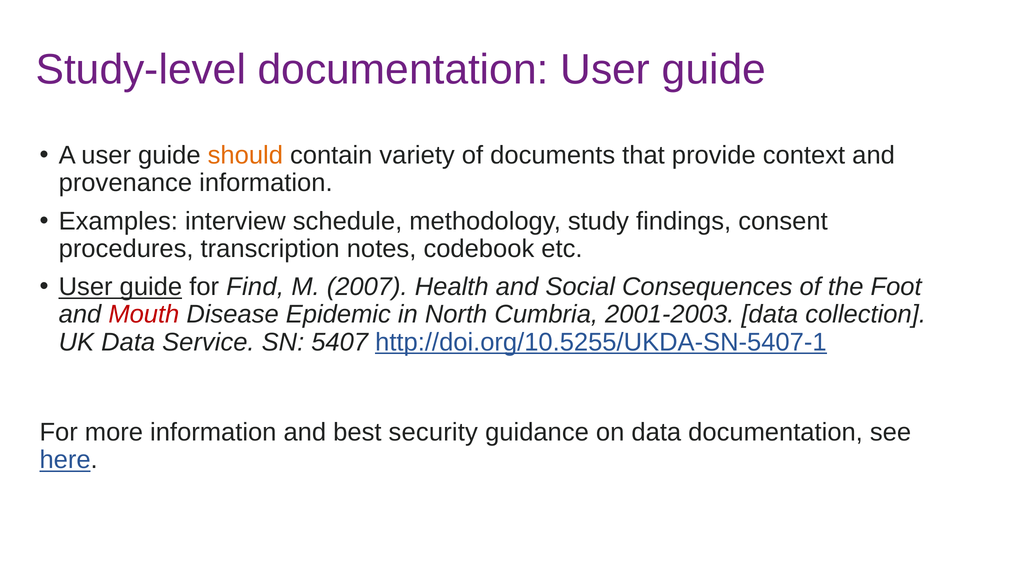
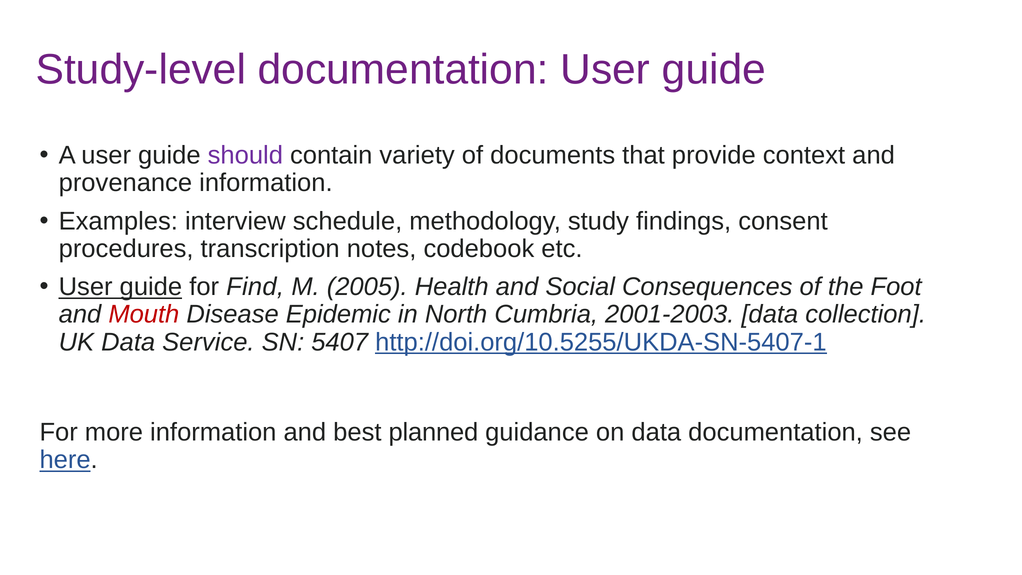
should colour: orange -> purple
2007: 2007 -> 2005
security: security -> planned
